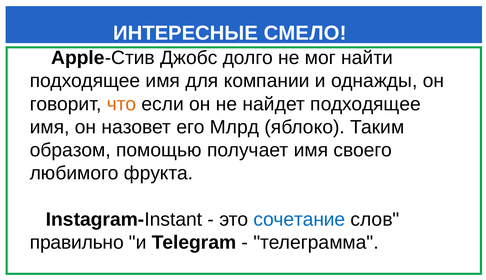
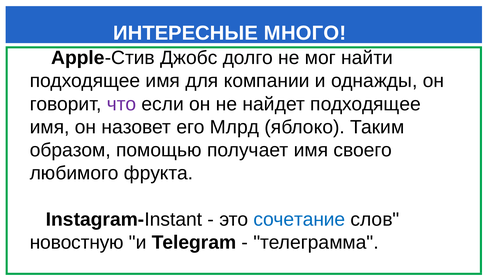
СМЕЛО: СМЕЛО -> МНОГО
что colour: orange -> purple
правильно: правильно -> новостную
